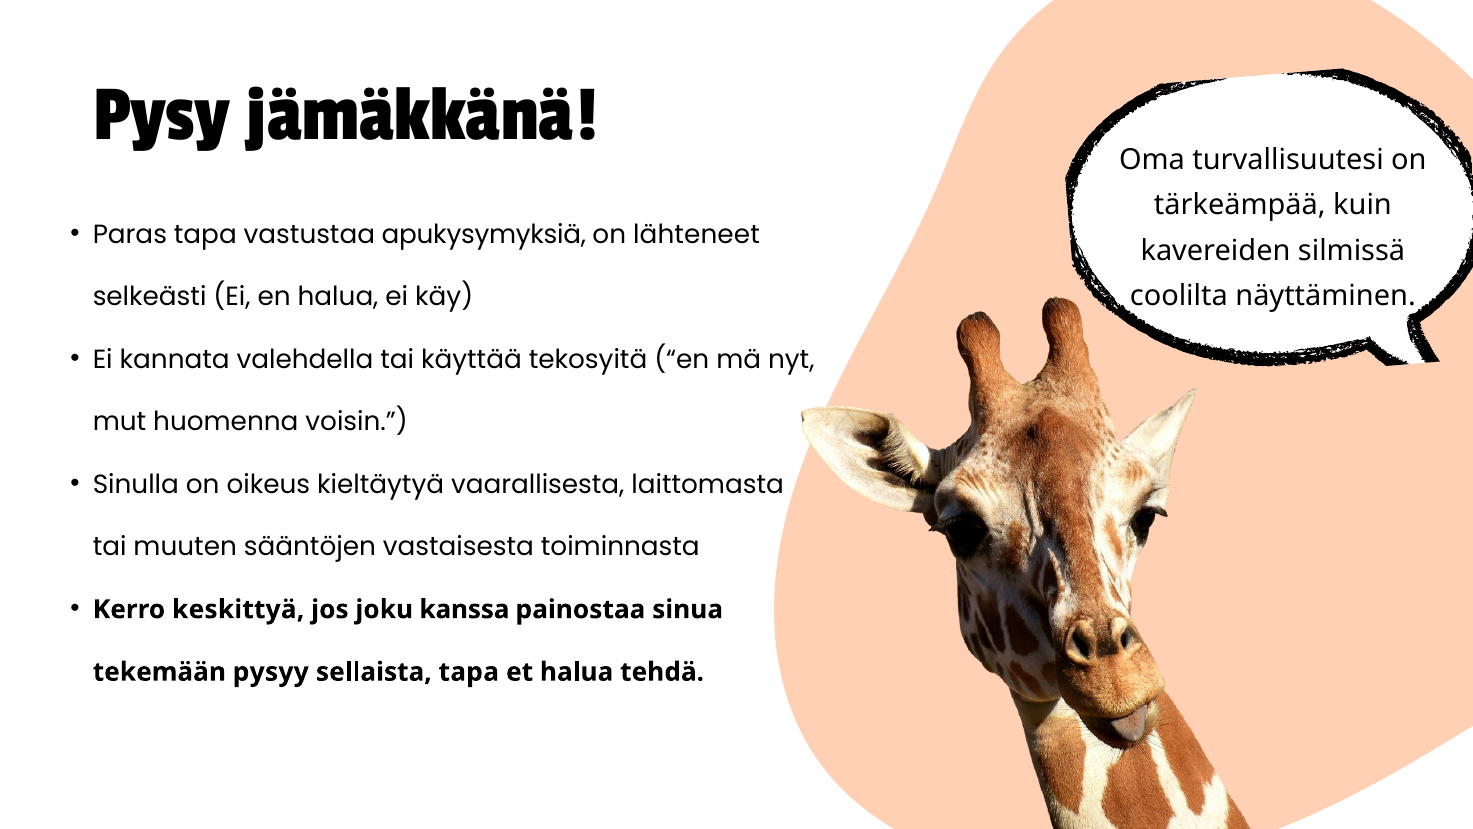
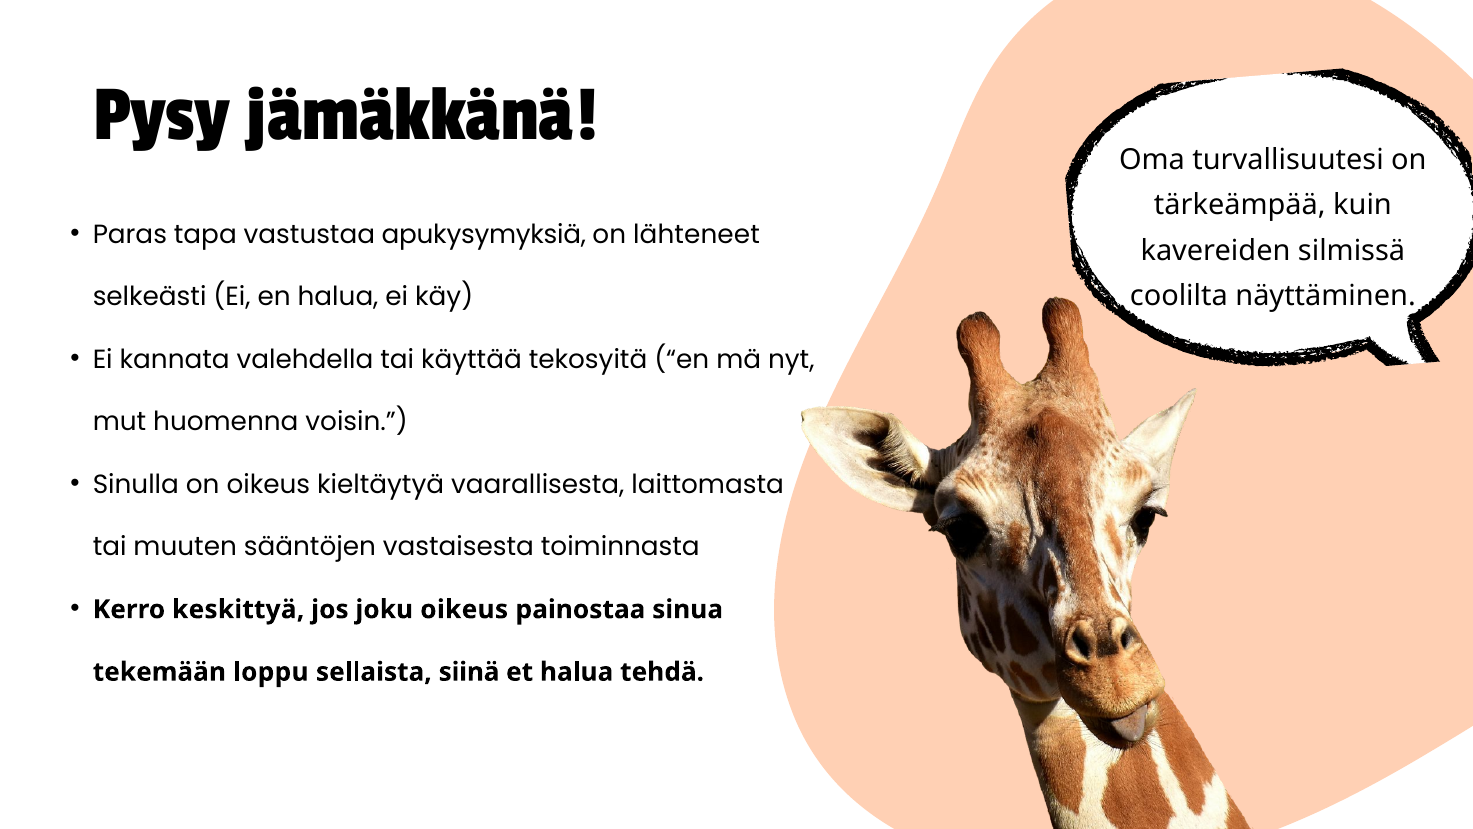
joku kanssa: kanssa -> oikeus
pysyy: pysyy -> loppu
sellaista tapa: tapa -> siinä
